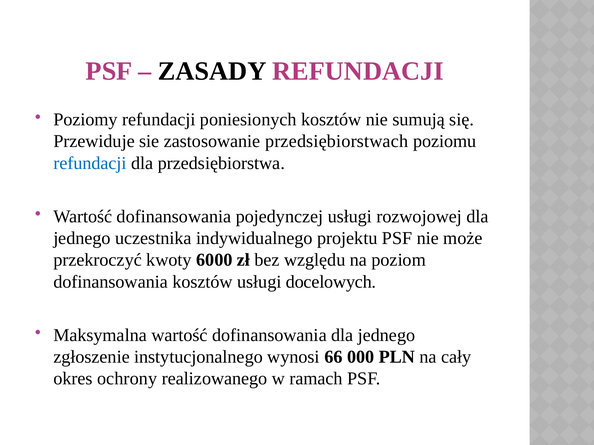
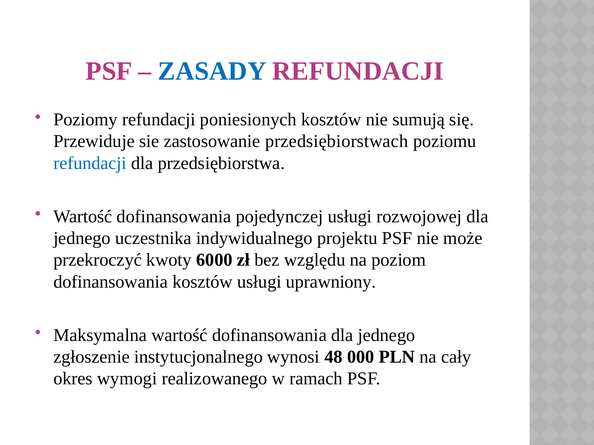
ZASADY colour: black -> blue
docelowych: docelowych -> uprawniony
66: 66 -> 48
ochrony: ochrony -> wymogi
